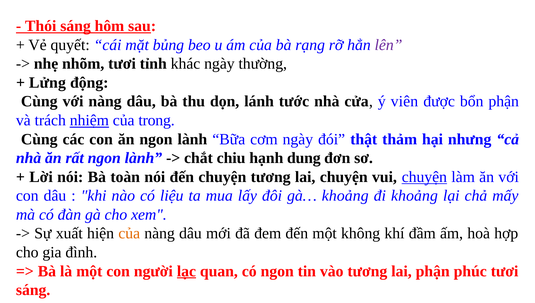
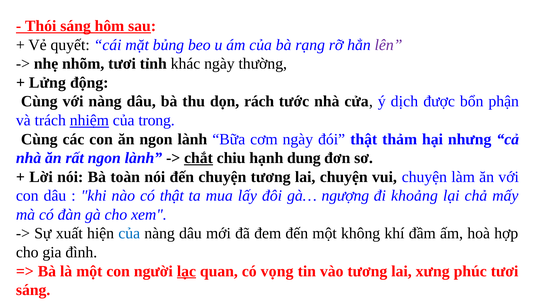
lánh: lánh -> rách
viên: viên -> dịch
chắt underline: none -> present
chuyện at (424, 177) underline: present -> none
có liệu: liệu -> thật
gà… khoảng: khoảng -> ngượng
của at (129, 233) colour: orange -> blue
có ngon: ngon -> vọng
lai phận: phận -> xưng
